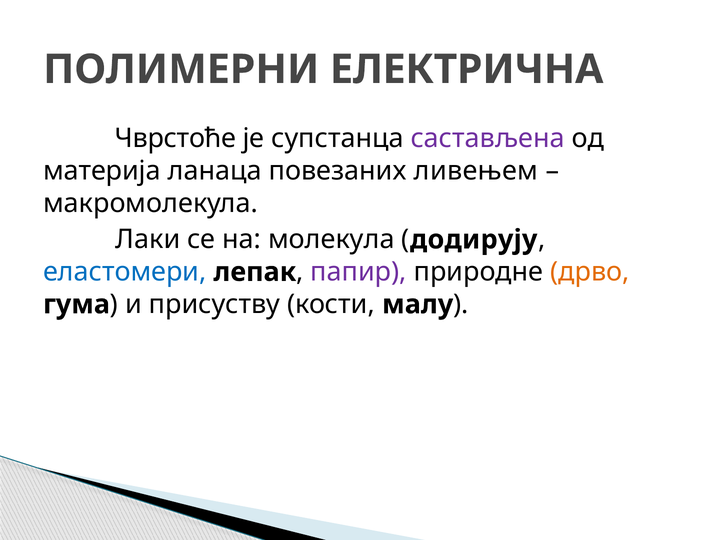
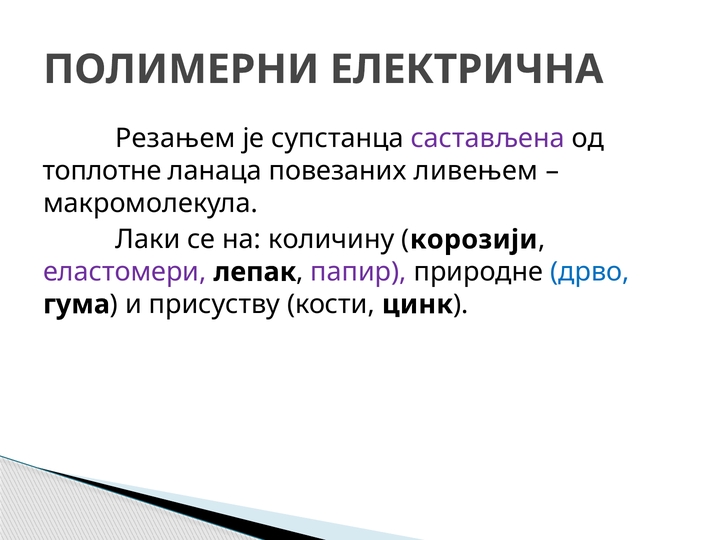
Чврстоће: Чврстоће -> Резањем
материја: материја -> топлотне
молекула: молекула -> количину
додирују: додирују -> корозији
еластомери colour: blue -> purple
дрво colour: orange -> blue
малу: малу -> цинк
